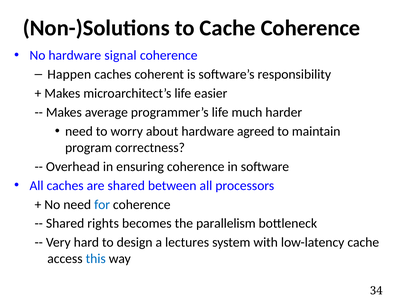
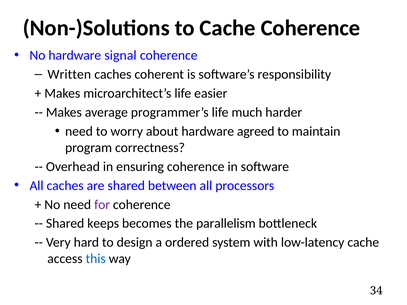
Happen: Happen -> Written
for colour: blue -> purple
rights: rights -> keeps
lectures: lectures -> ordered
